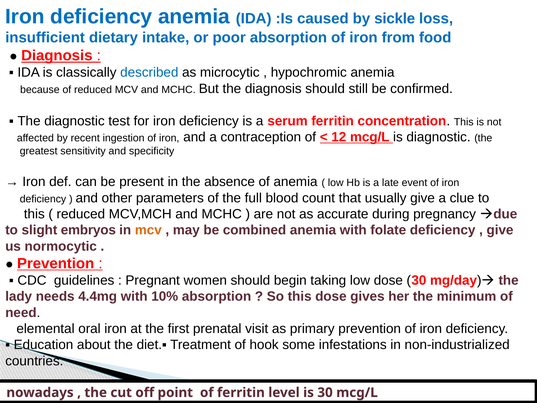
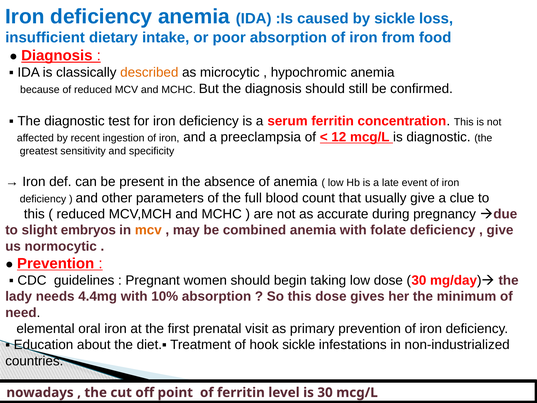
described colour: blue -> orange
contraception: contraception -> preeclampsia
hook some: some -> sickle
